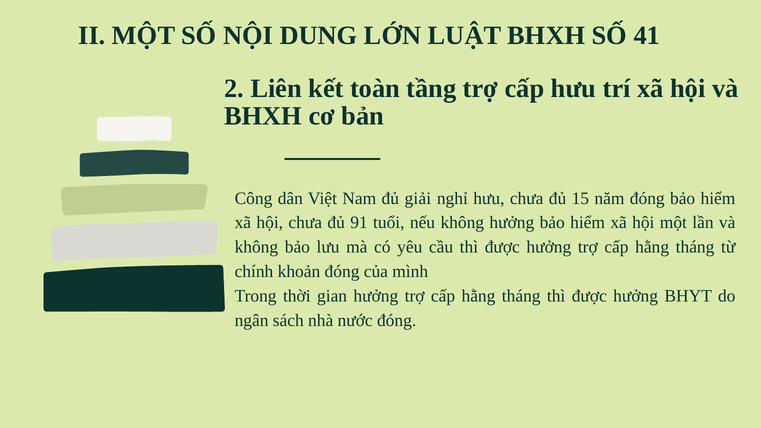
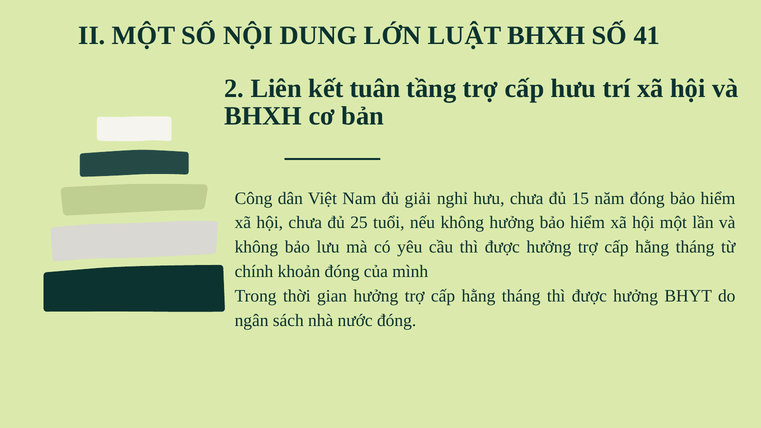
toàn: toàn -> tuân
91: 91 -> 25
